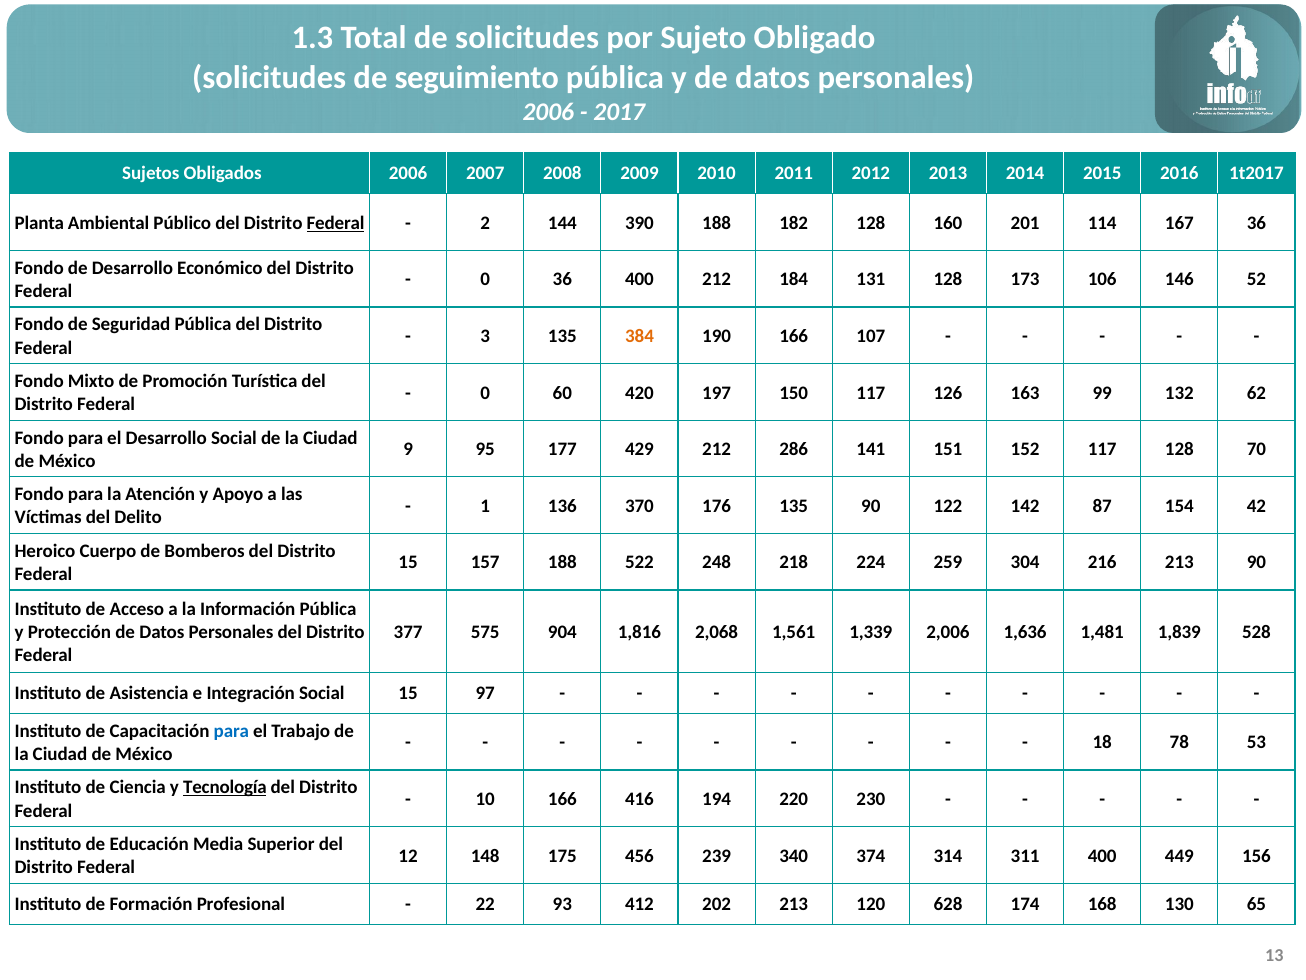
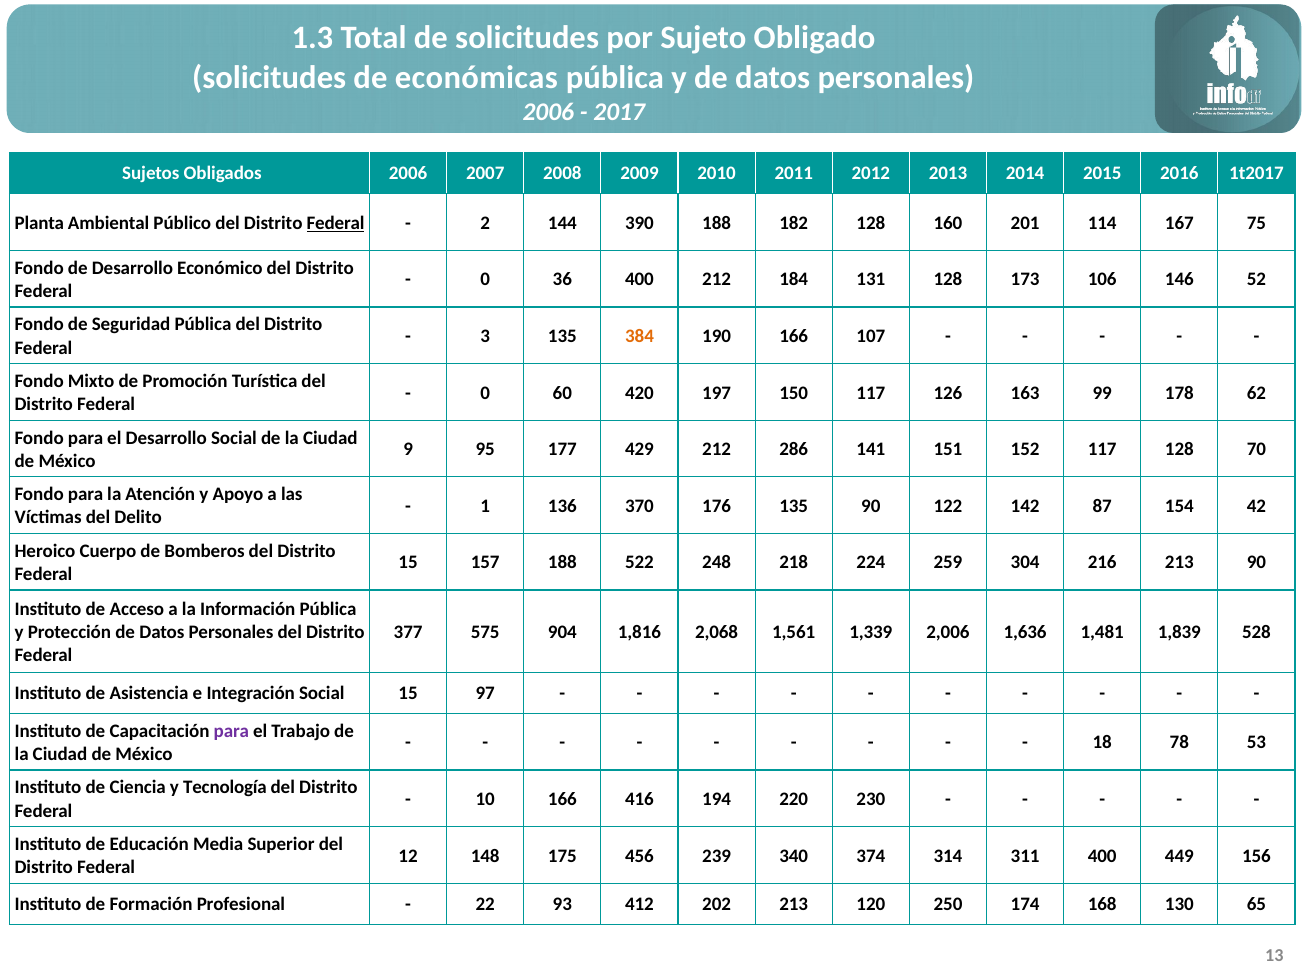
seguimiento: seguimiento -> económicas
167 36: 36 -> 75
132: 132 -> 178
para at (231, 731) colour: blue -> purple
Tecnología underline: present -> none
628: 628 -> 250
